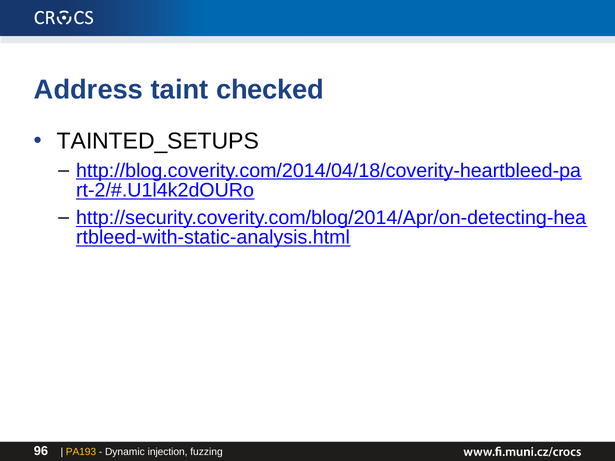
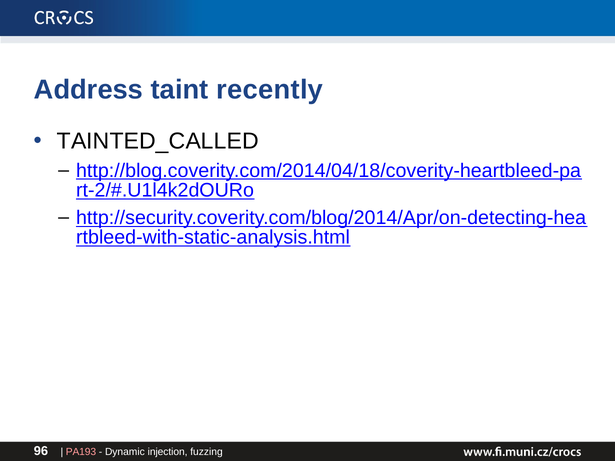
checked: checked -> recently
TAINTED_SETUPS: TAINTED_SETUPS -> TAINTED_CALLED
PA193 colour: yellow -> pink
